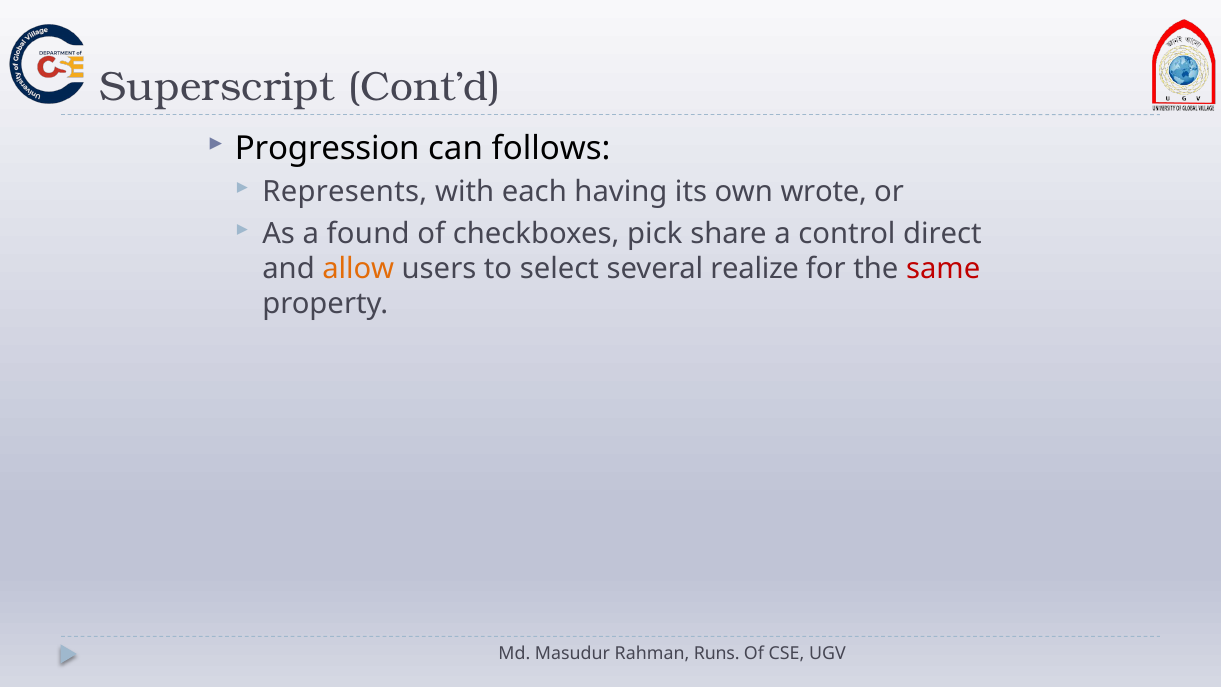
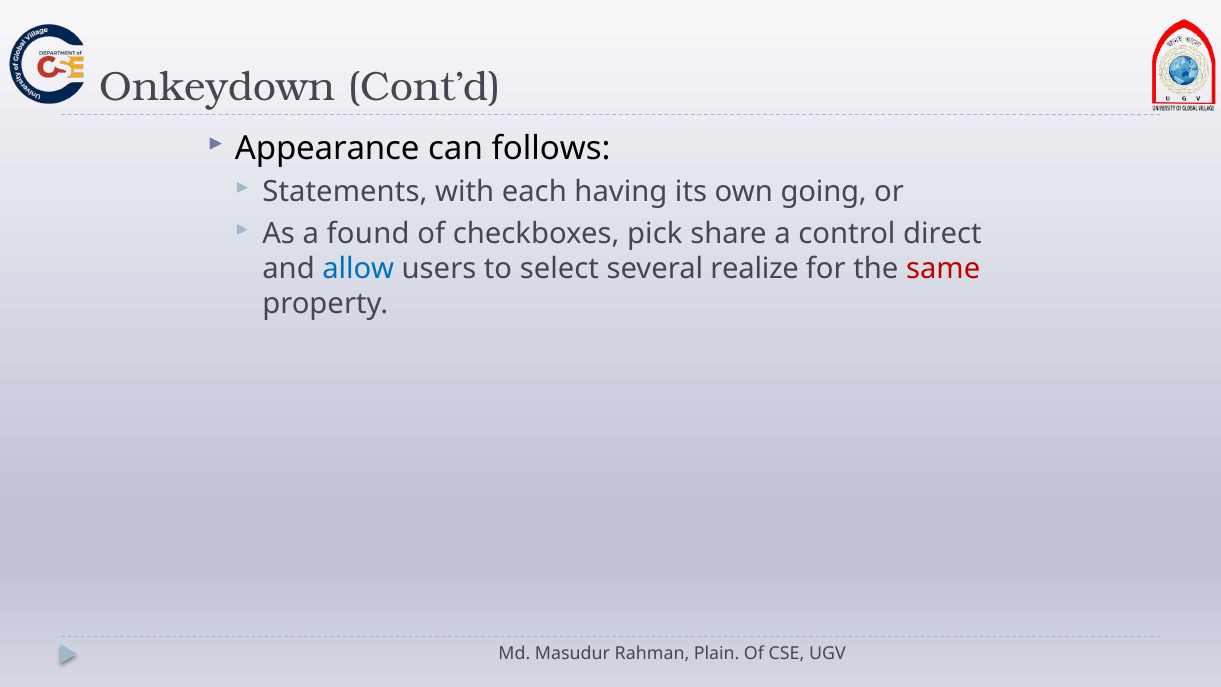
Superscript: Superscript -> Onkeydown
Progression: Progression -> Appearance
Represents: Represents -> Statements
wrote: wrote -> going
allow colour: orange -> blue
Runs: Runs -> Plain
